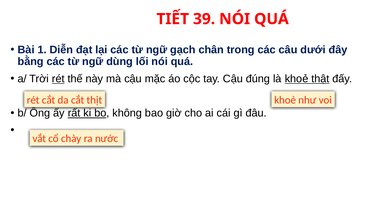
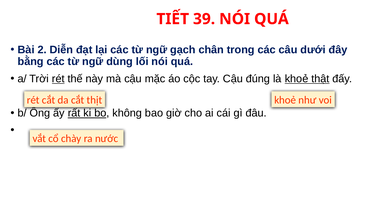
1: 1 -> 2
